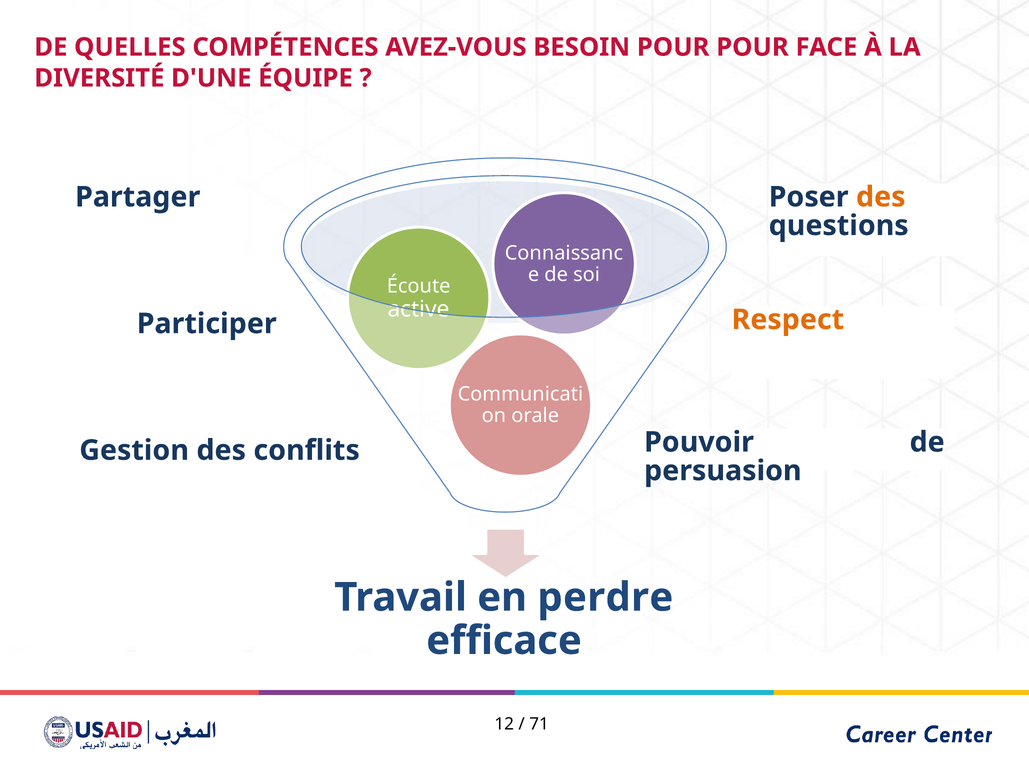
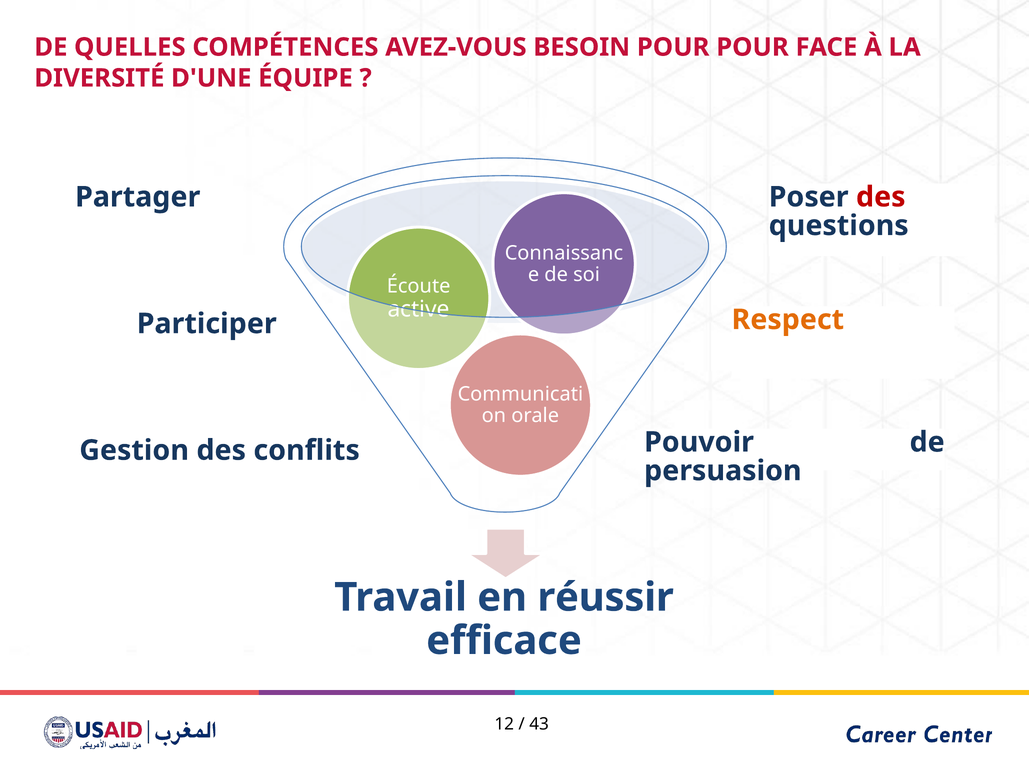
des at (881, 197) colour: orange -> red
perdre: perdre -> réussir
71: 71 -> 43
